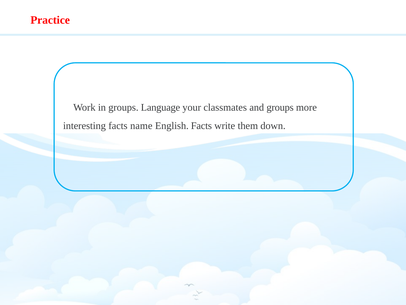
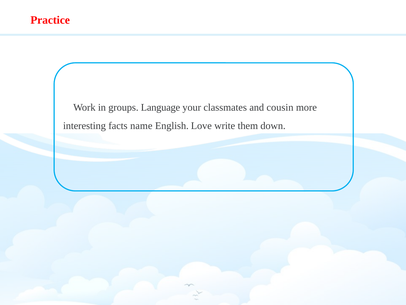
and groups: groups -> cousin
English Facts: Facts -> Love
